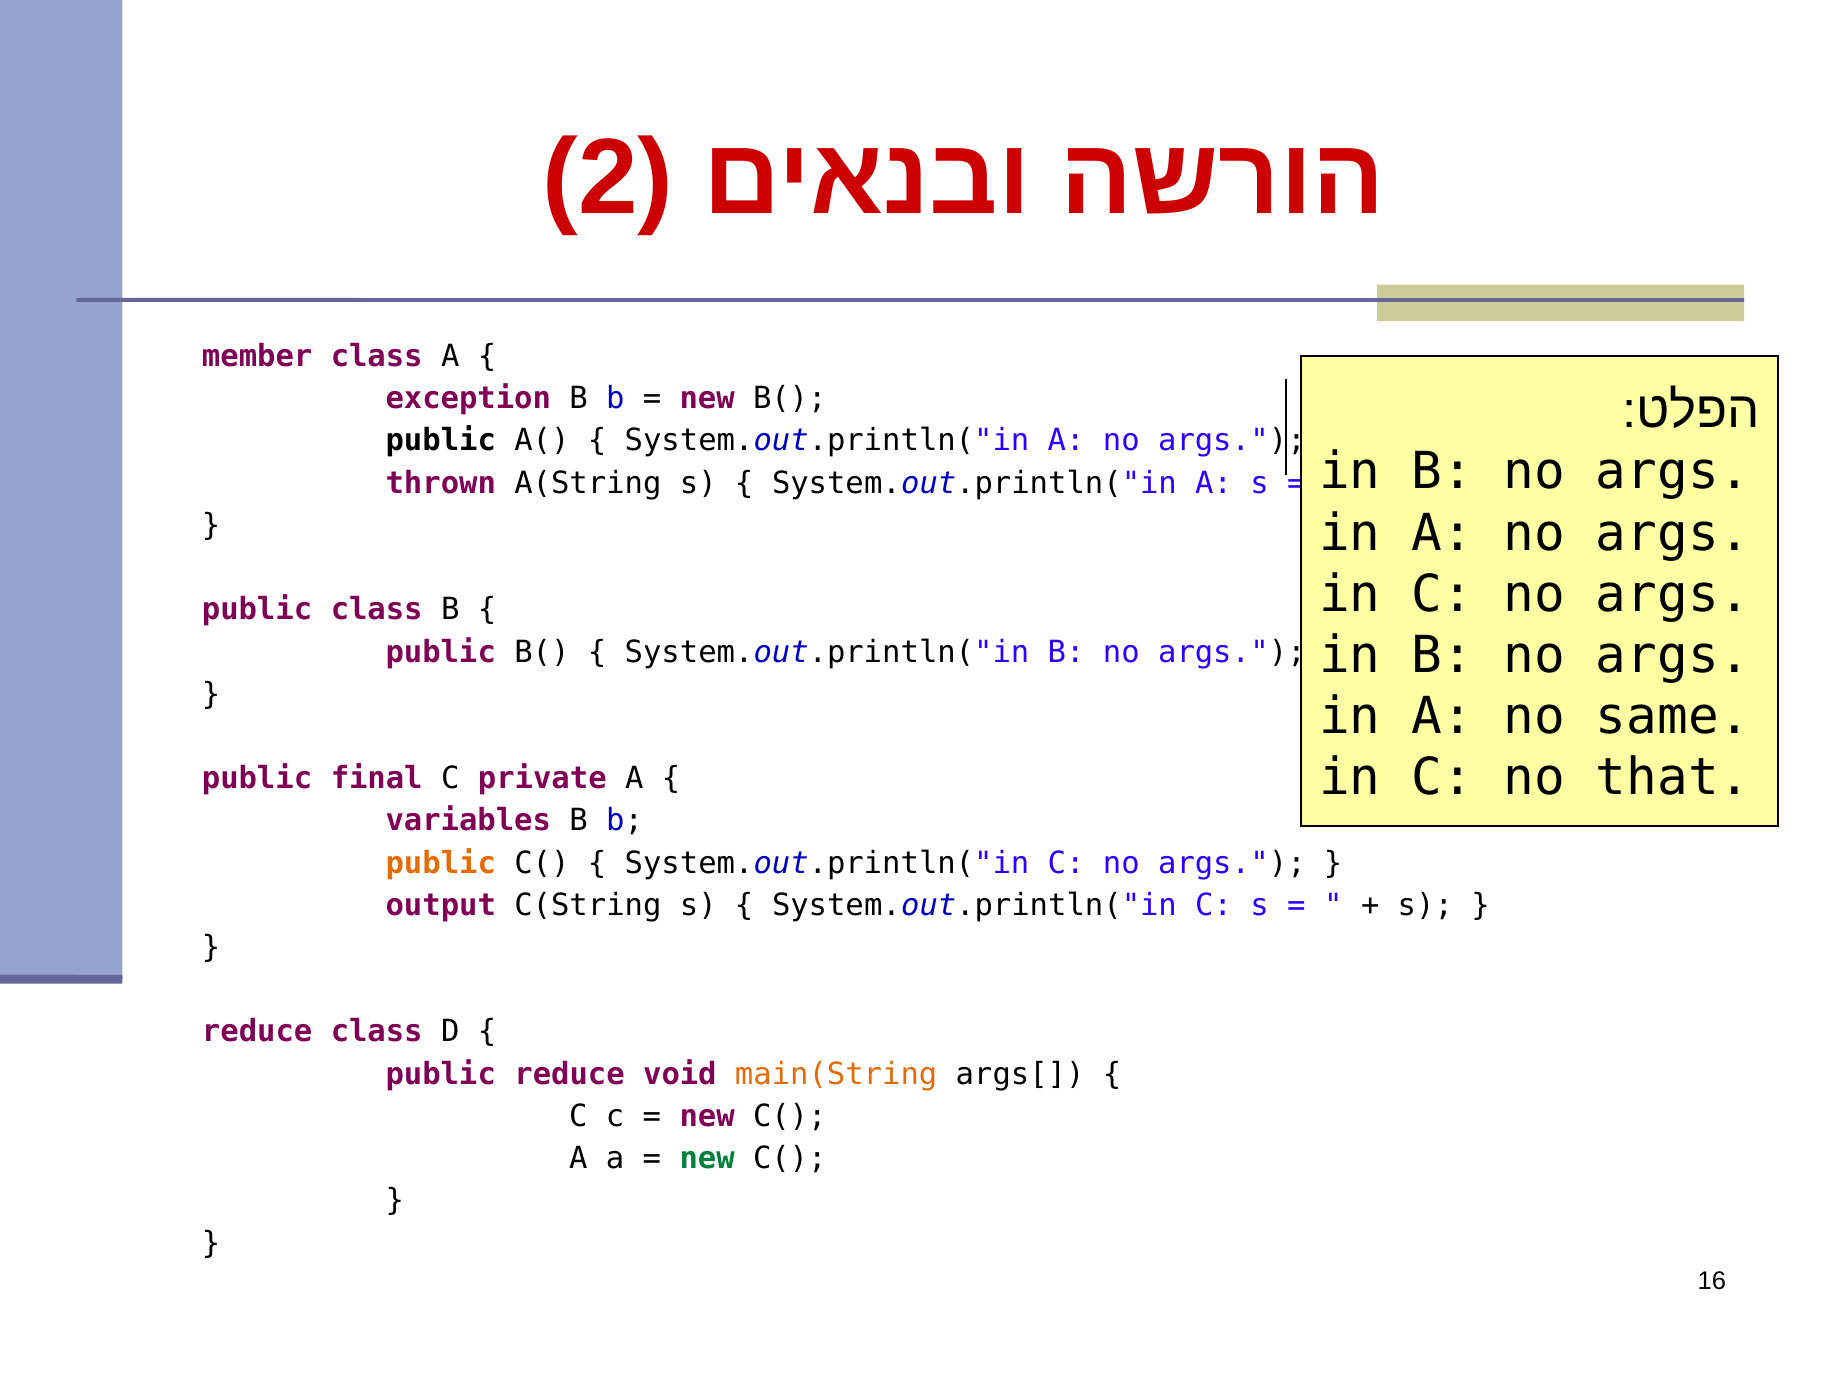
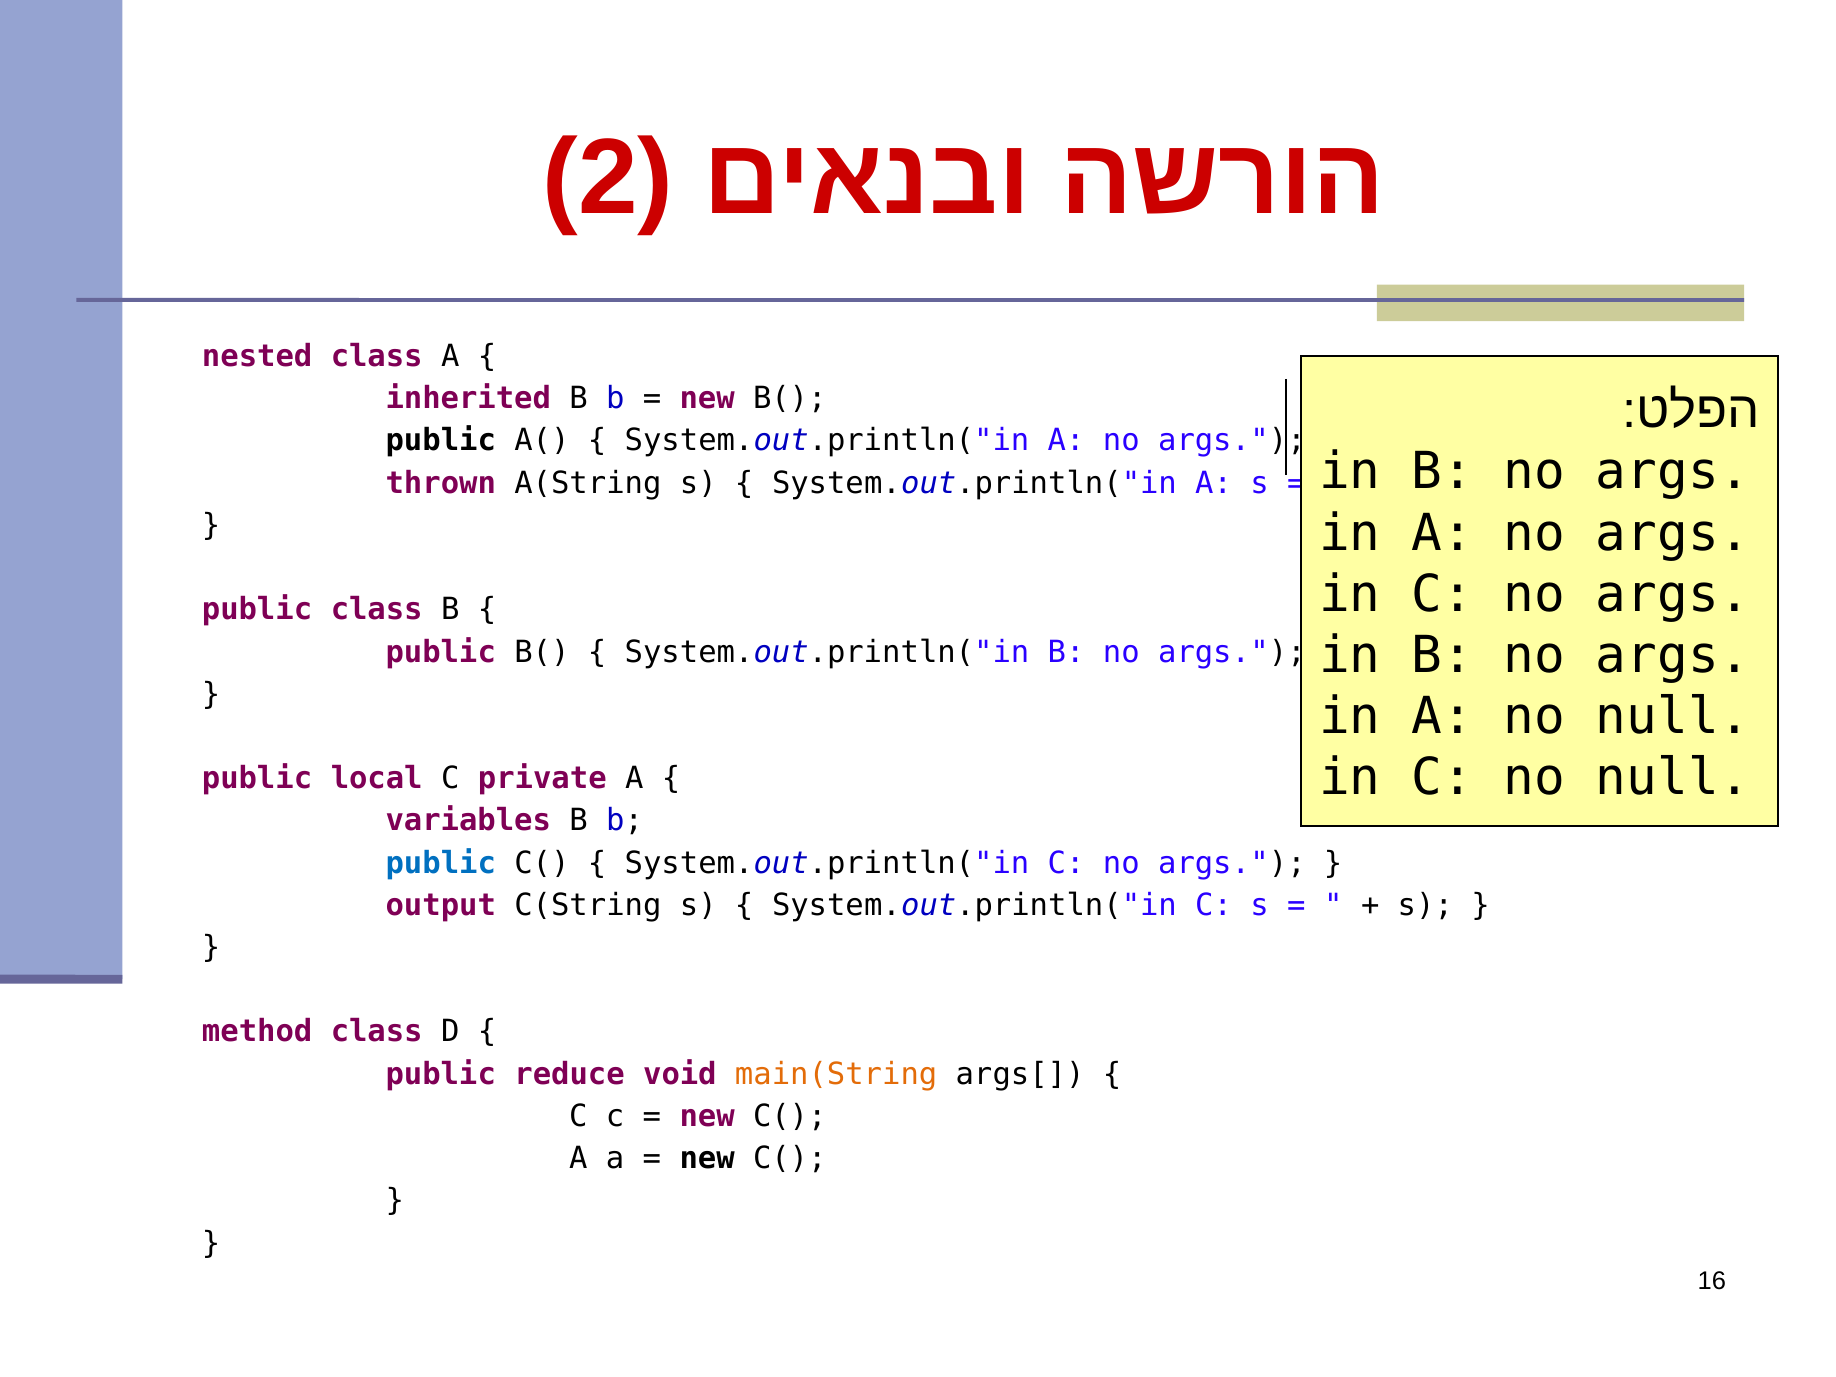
member: member -> nested
exception: exception -> inherited
A no same: same -> null
C no that: that -> null
final: final -> local
public at (441, 863) colour: orange -> blue
reduce at (257, 1032): reduce -> method
new at (707, 1159) colour: green -> black
